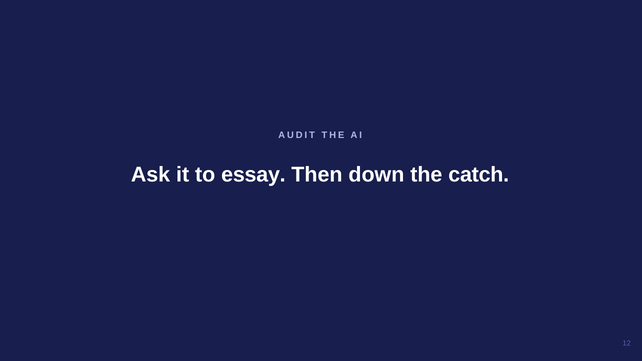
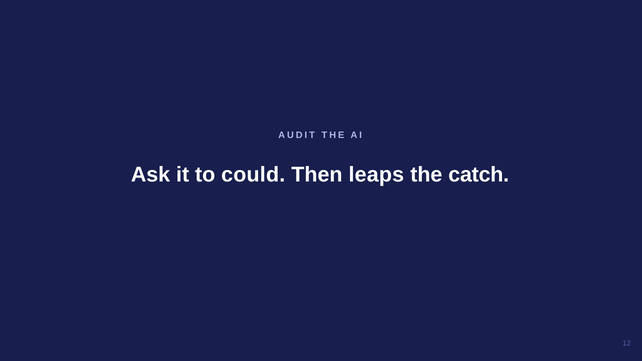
essay: essay -> could
down: down -> leaps
